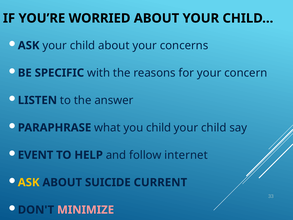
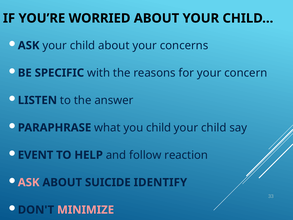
internet: internet -> reaction
ASK at (29, 182) colour: yellow -> pink
CURRENT: CURRENT -> IDENTIFY
